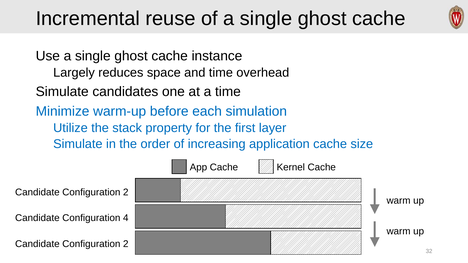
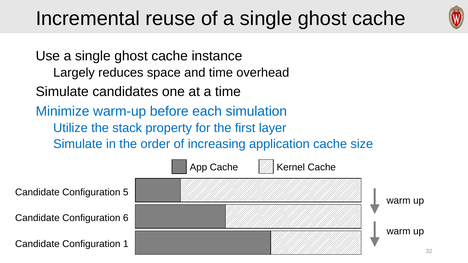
2 at (126, 192): 2 -> 5
4: 4 -> 6
2 at (126, 244): 2 -> 1
